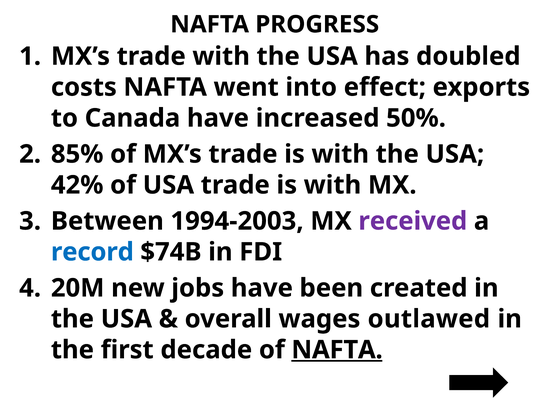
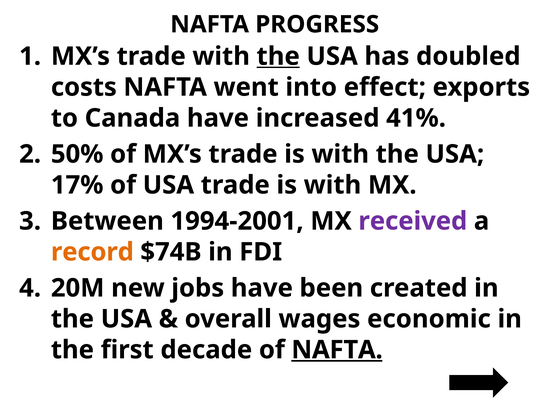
the at (278, 56) underline: none -> present
50%: 50% -> 41%
85%: 85% -> 50%
42%: 42% -> 17%
1994-2003: 1994-2003 -> 1994-2001
record colour: blue -> orange
outlawed: outlawed -> economic
